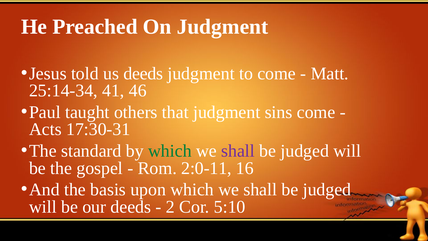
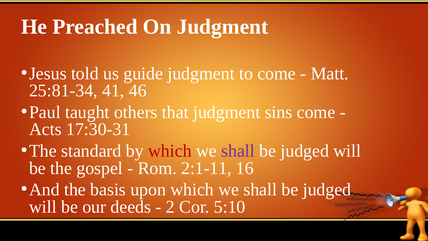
us deeds: deeds -> guide
25:14-34: 25:14-34 -> 25:81-34
which at (170, 151) colour: green -> red
2:0-11: 2:0-11 -> 2:1-11
